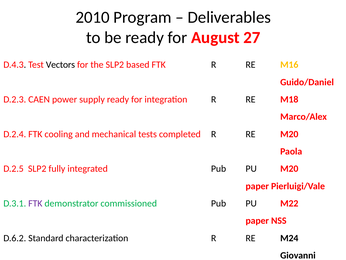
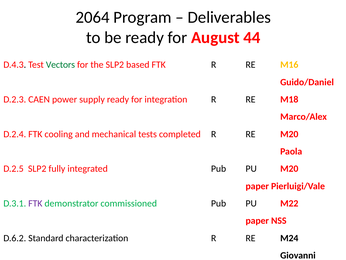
2010: 2010 -> 2064
27: 27 -> 44
Vectors colour: black -> green
